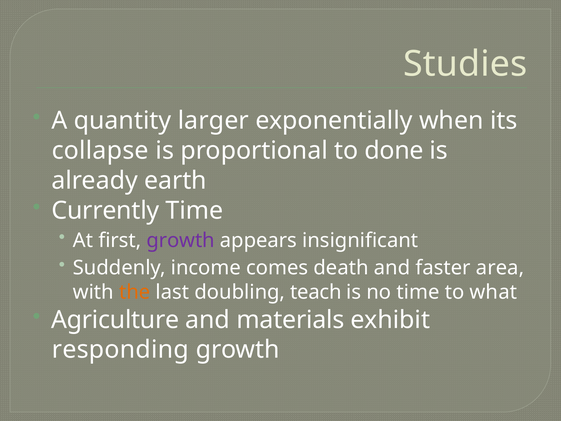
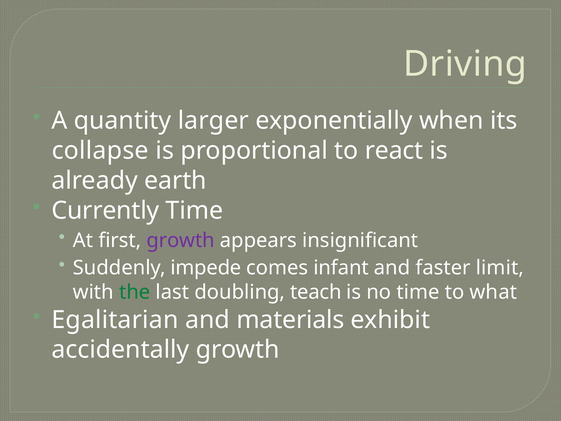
Studies: Studies -> Driving
done: done -> react
income: income -> impede
death: death -> infant
area: area -> limit
the colour: orange -> green
Agriculture: Agriculture -> Egalitarian
responding: responding -> accidentally
